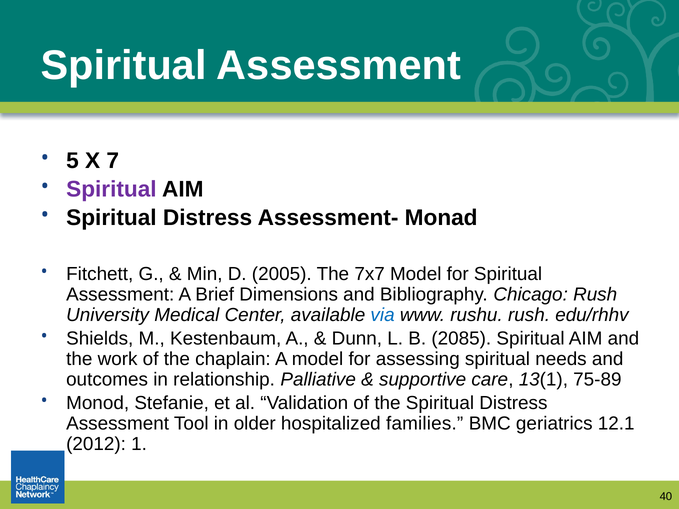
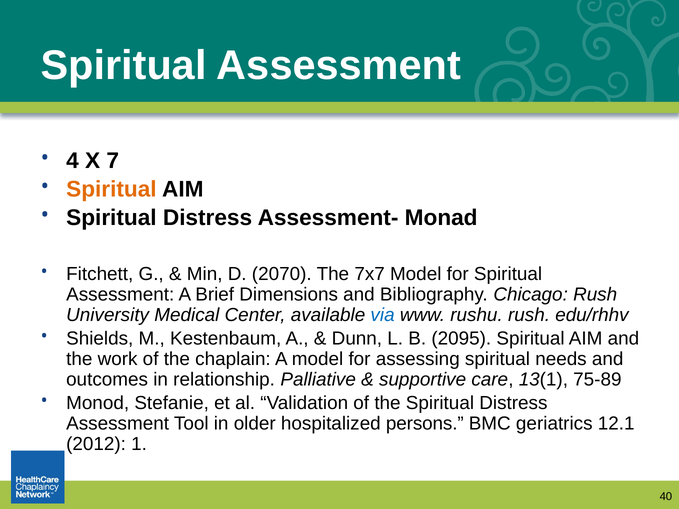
5: 5 -> 4
Spiritual at (111, 189) colour: purple -> orange
2005: 2005 -> 2070
2085: 2085 -> 2095
families: families -> persons
